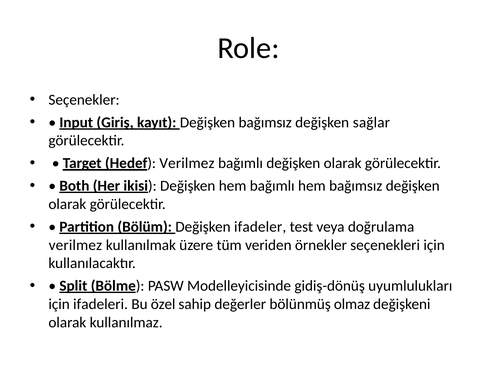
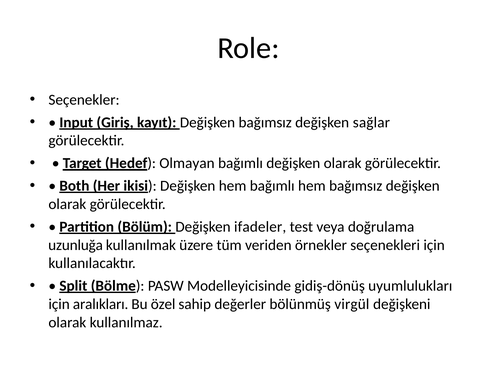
Hedef Verilmez: Verilmez -> Olmayan
verilmez at (75, 245): verilmez -> uzunluğa
ifadeleri: ifadeleri -> aralıkları
olmaz: olmaz -> virgül
